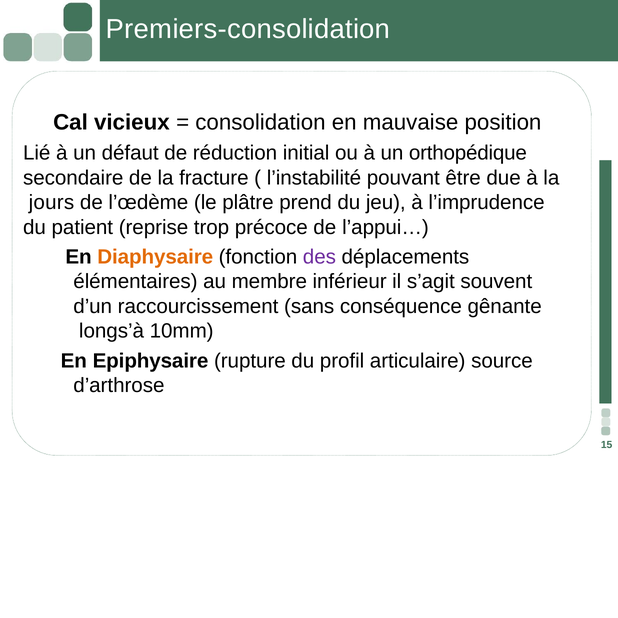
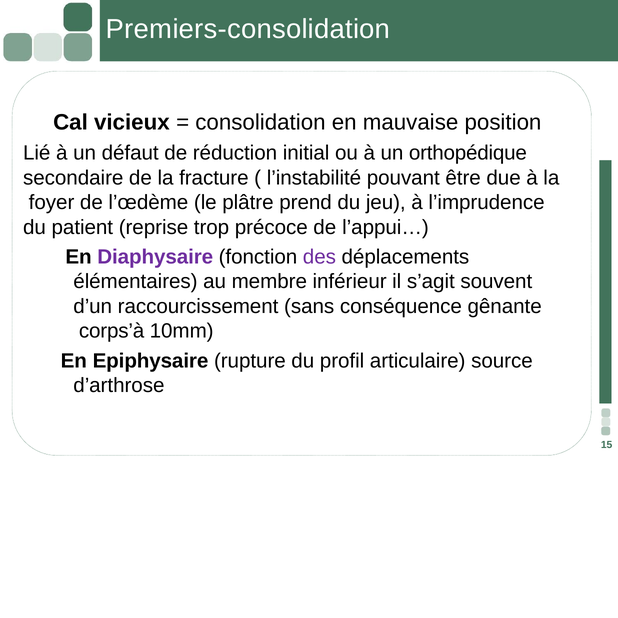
jours: jours -> foyer
Diaphysaire colour: orange -> purple
longs’à: longs’à -> corps’à
